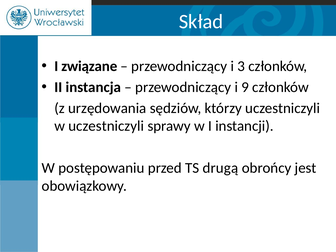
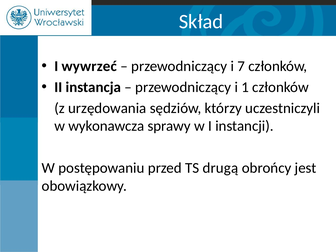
związane: związane -> wywrzeć
3: 3 -> 7
9: 9 -> 1
w uczestniczyli: uczestniczyli -> wykonawcza
